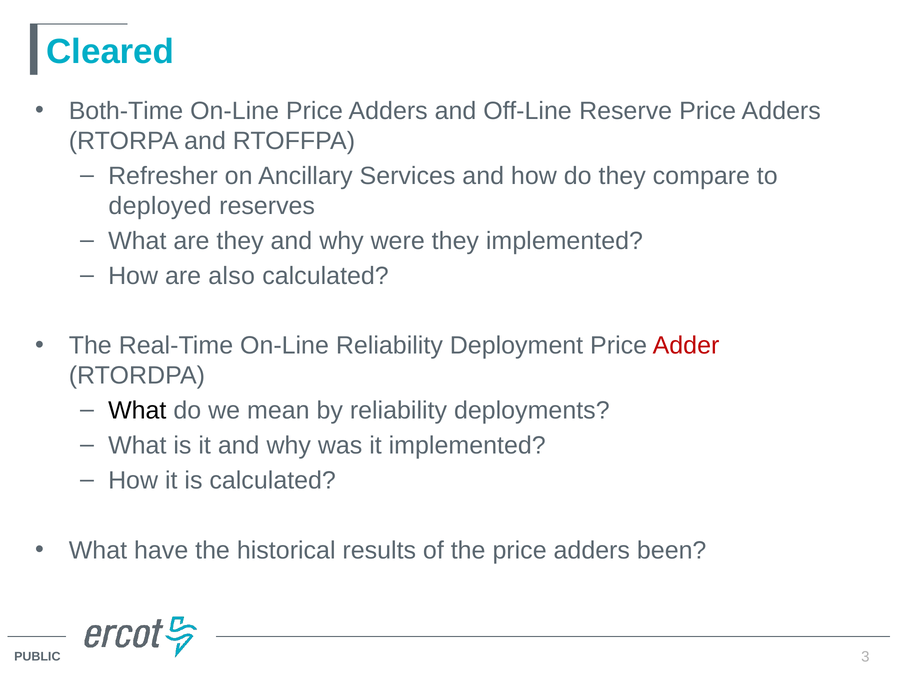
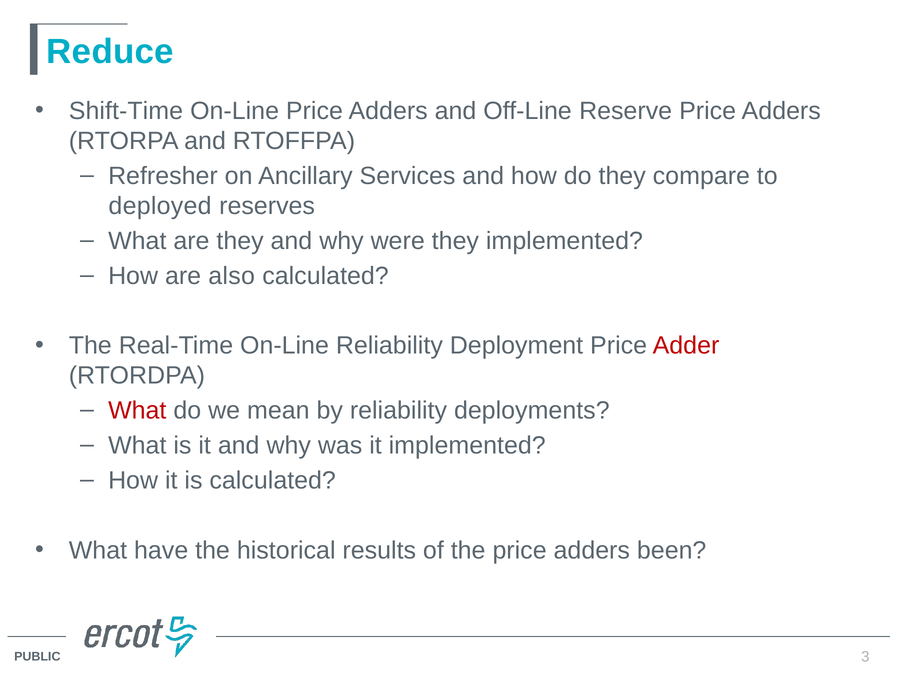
Cleared: Cleared -> Reduce
Both-Time: Both-Time -> Shift-Time
What at (137, 411) colour: black -> red
